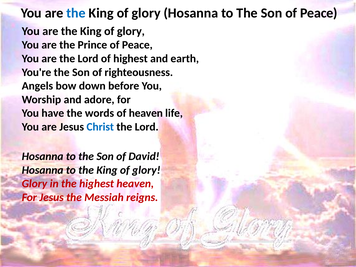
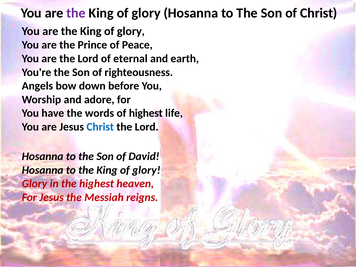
the at (76, 13) colour: blue -> purple
Son of Peace: Peace -> Christ
of highest: highest -> eternal
of heaven: heaven -> highest
